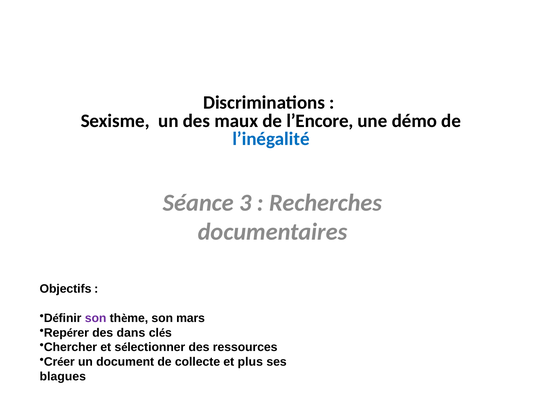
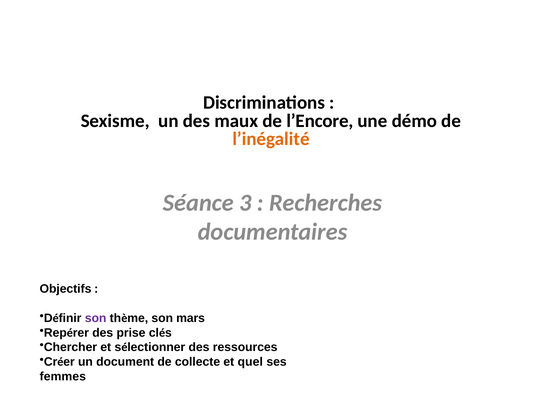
l’inégalité colour: blue -> orange
dans: dans -> prise
plus: plus -> quel
blagues: blagues -> femmes
